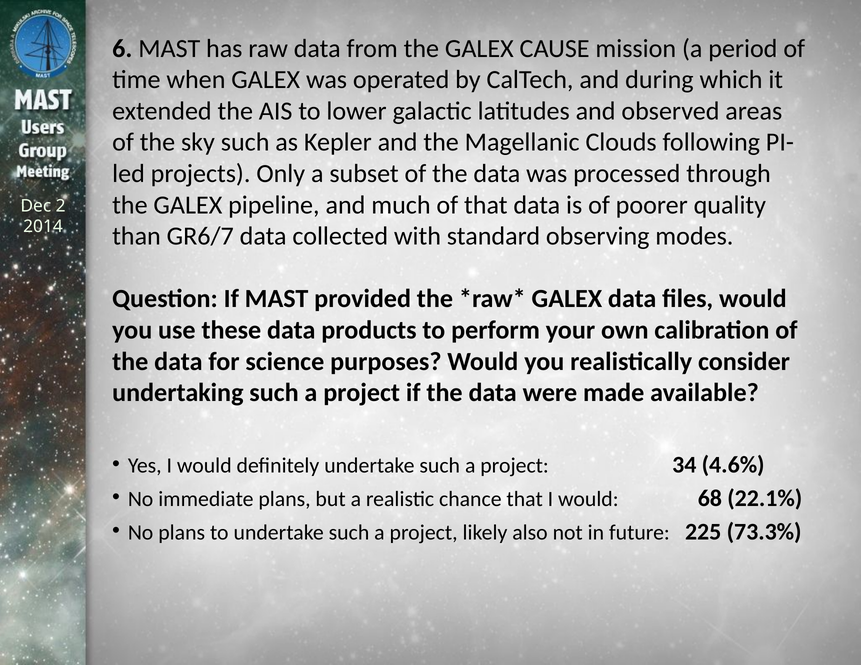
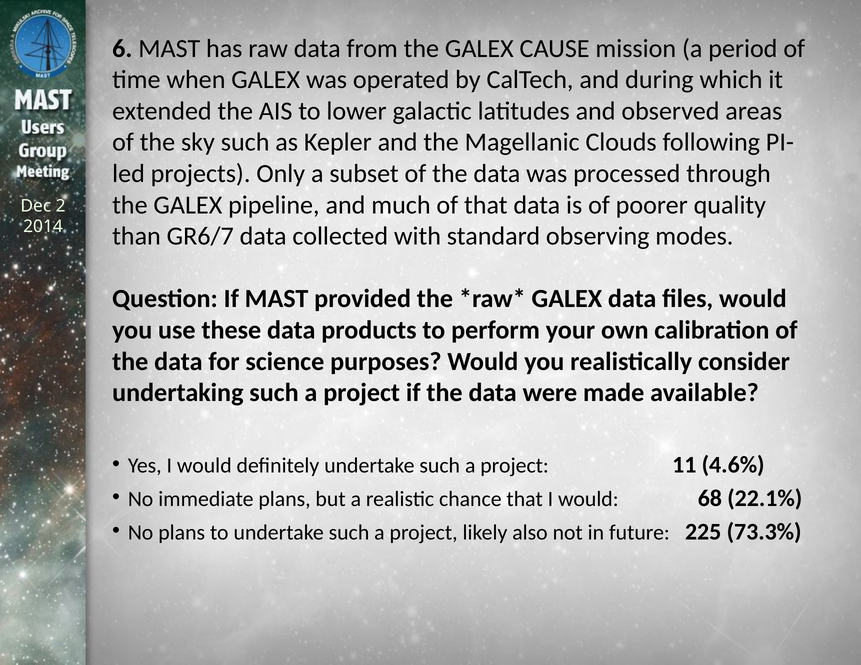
34: 34 -> 11
